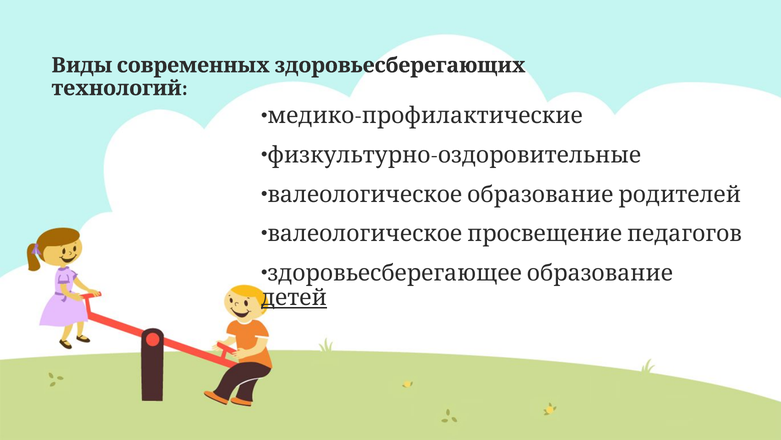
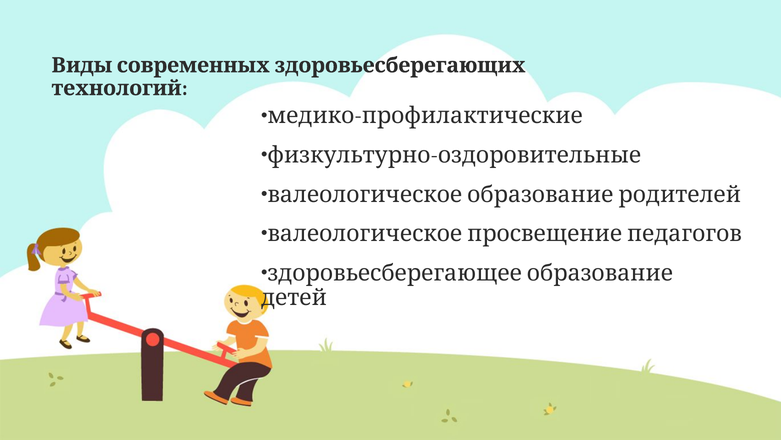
детей underline: present -> none
